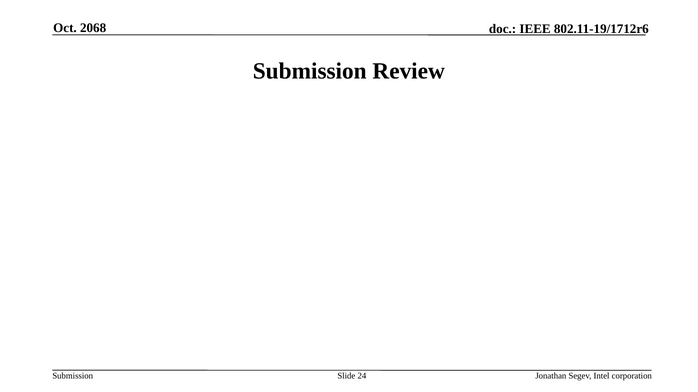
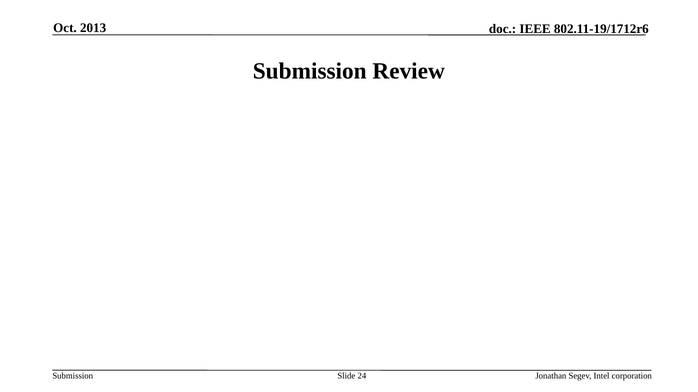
2068: 2068 -> 2013
